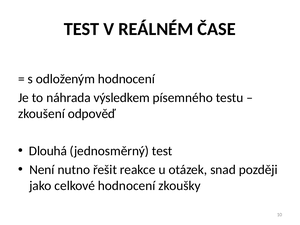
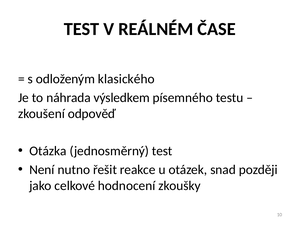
odloženým hodnocení: hodnocení -> klasického
Dlouhá: Dlouhá -> Otázka
